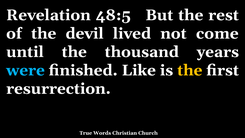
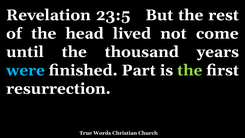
48:5: 48:5 -> 23:5
devil: devil -> head
Like: Like -> Part
the at (190, 70) colour: yellow -> light green
